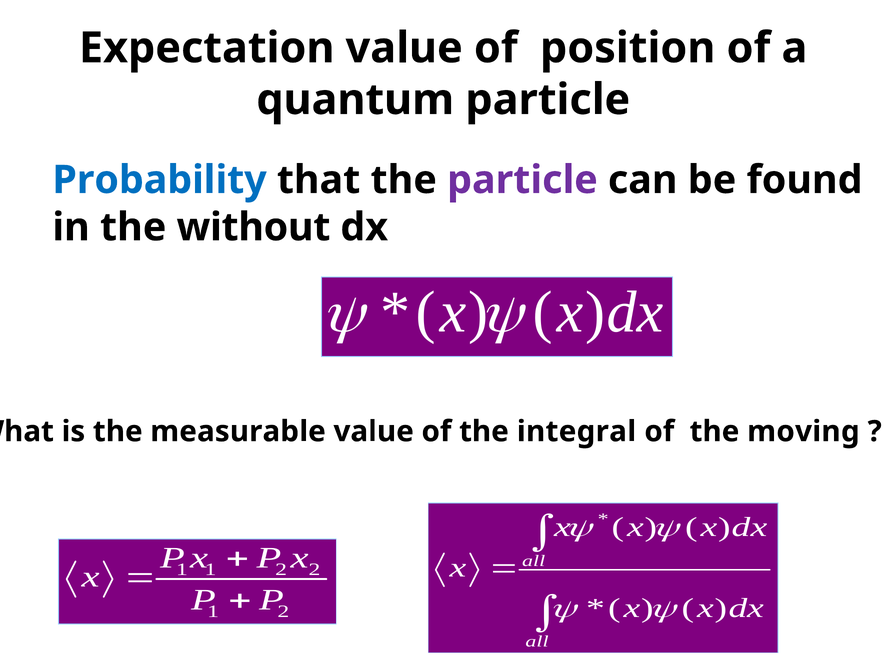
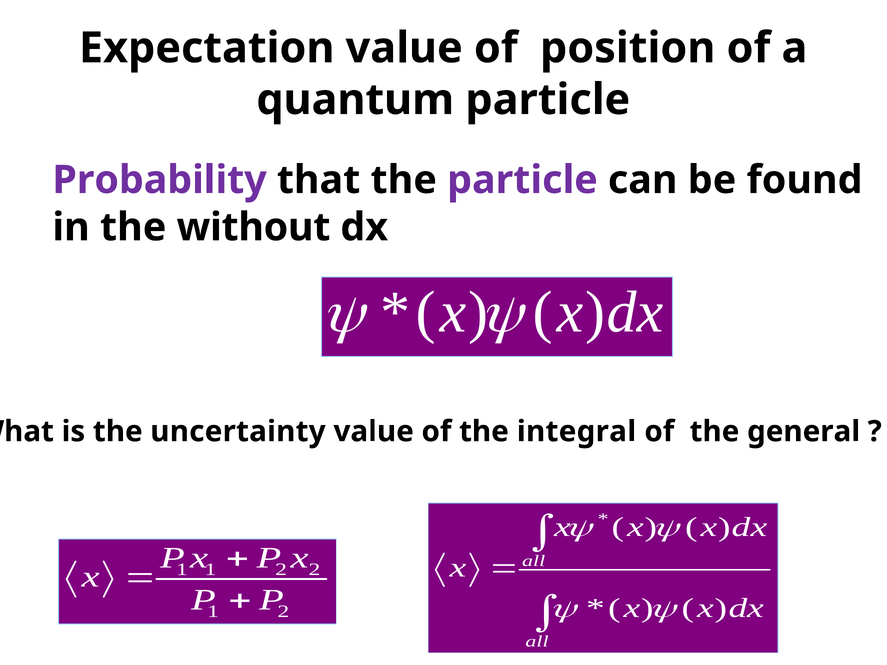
Probability colour: blue -> purple
measurable: measurable -> uncertainty
moving: moving -> general
